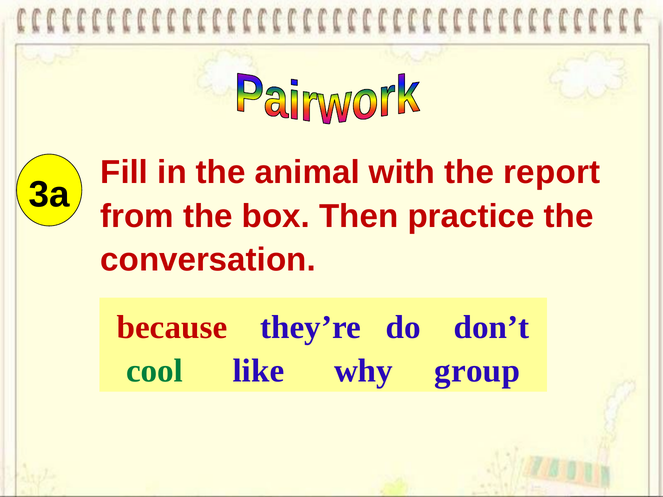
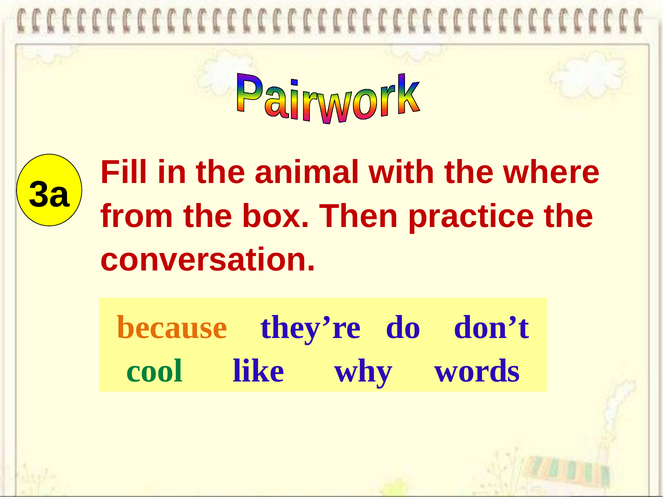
report: report -> where
because colour: red -> orange
group: group -> words
